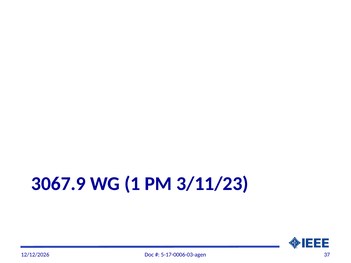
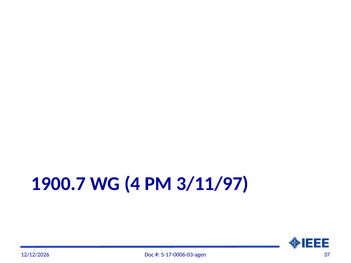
3067.9: 3067.9 -> 1900.7
1: 1 -> 4
3/11/23: 3/11/23 -> 3/11/97
